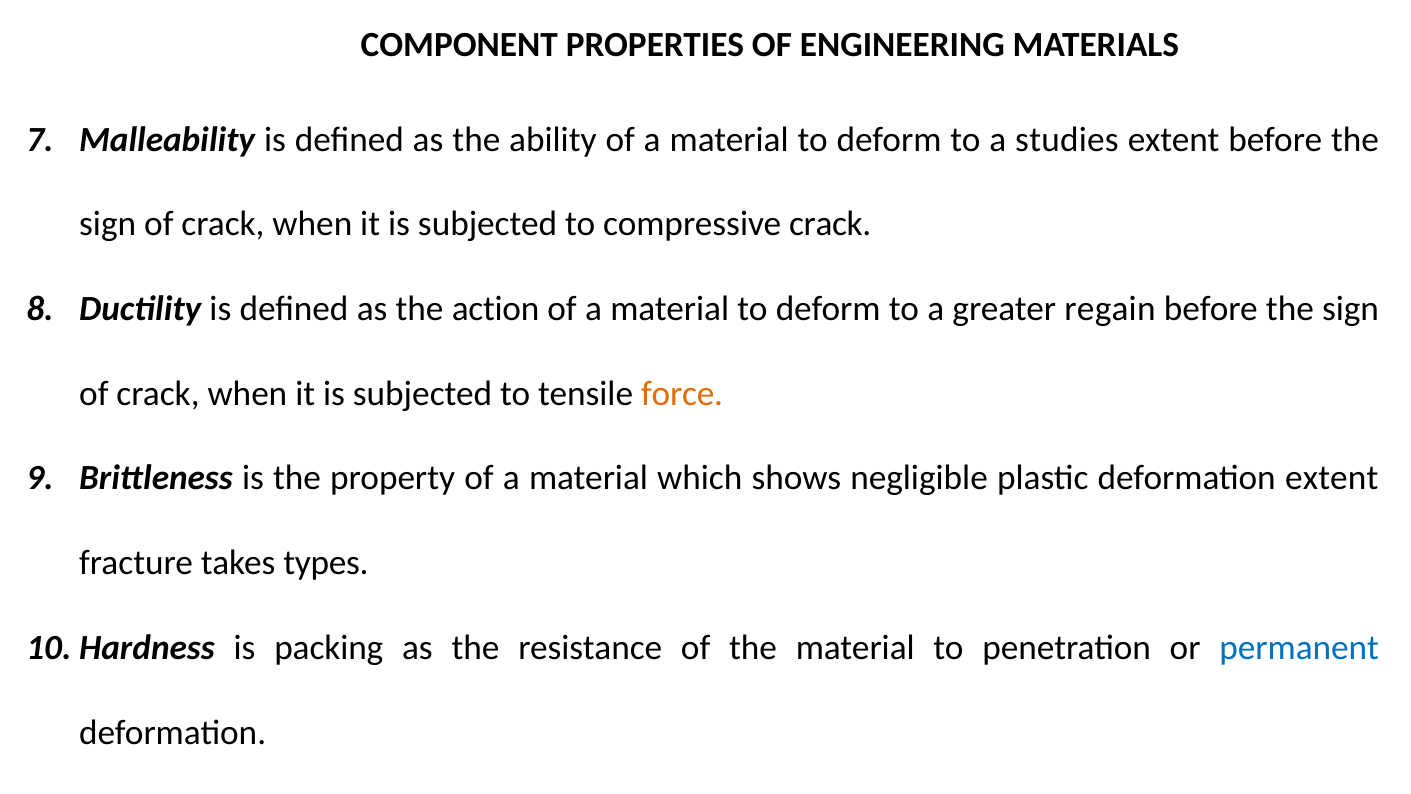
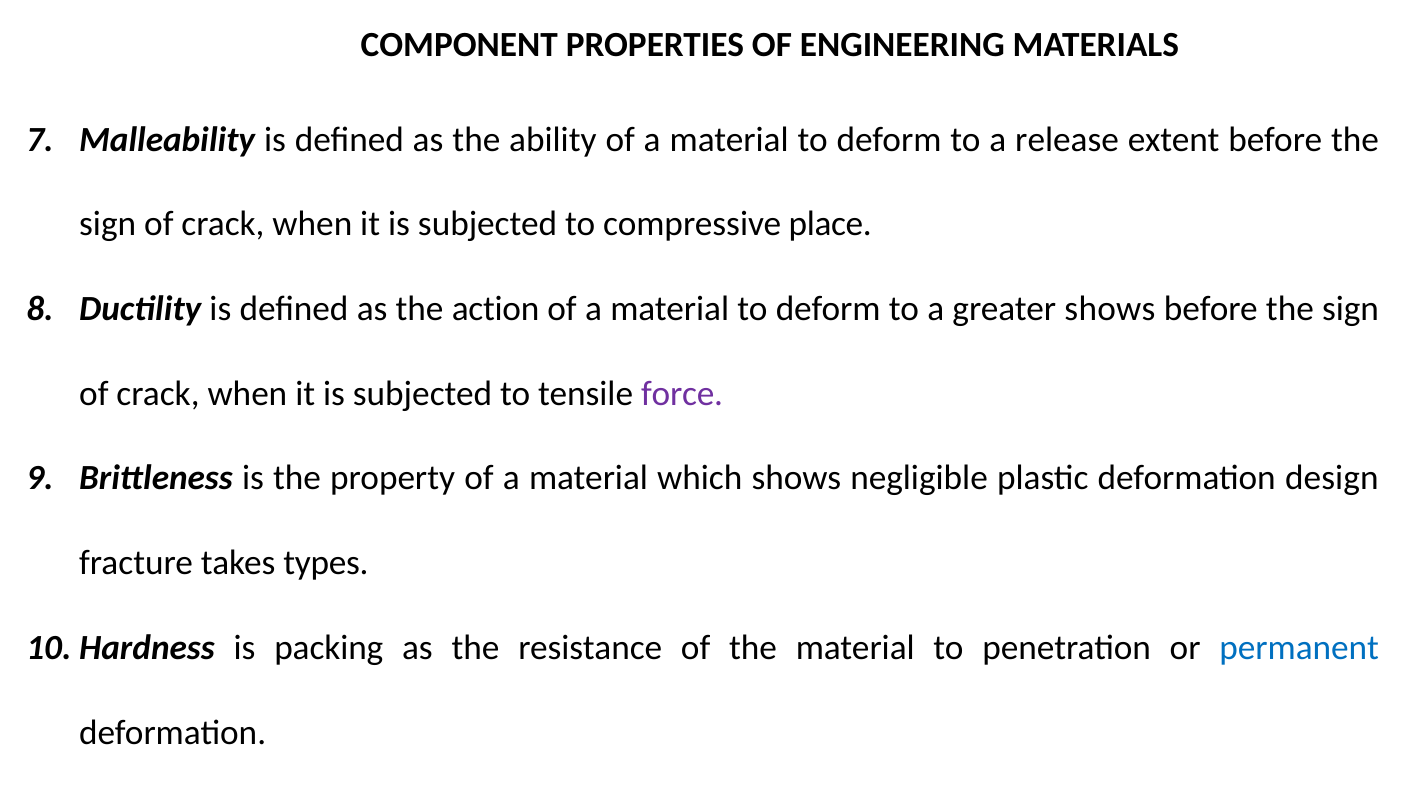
studies: studies -> release
compressive crack: crack -> place
greater regain: regain -> shows
force colour: orange -> purple
deformation extent: extent -> design
